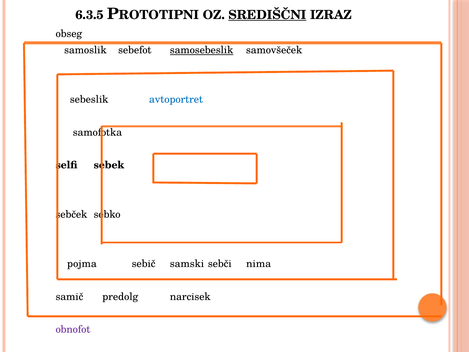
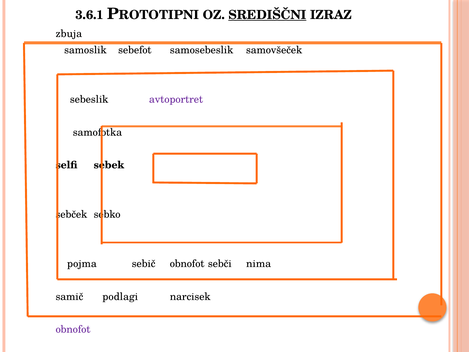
6.3.5: 6.3.5 -> 3.6.1
obseg: obseg -> zbuja
samosebeslik underline: present -> none
avtoportret colour: blue -> purple
sebič samski: samski -> obnofot
predolg: predolg -> podlagi
